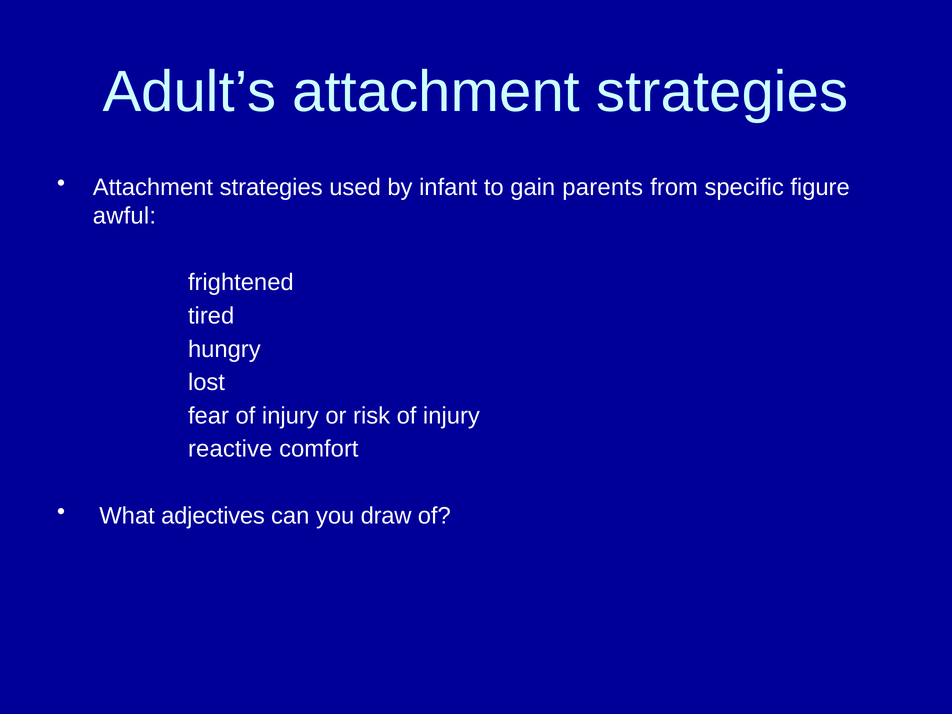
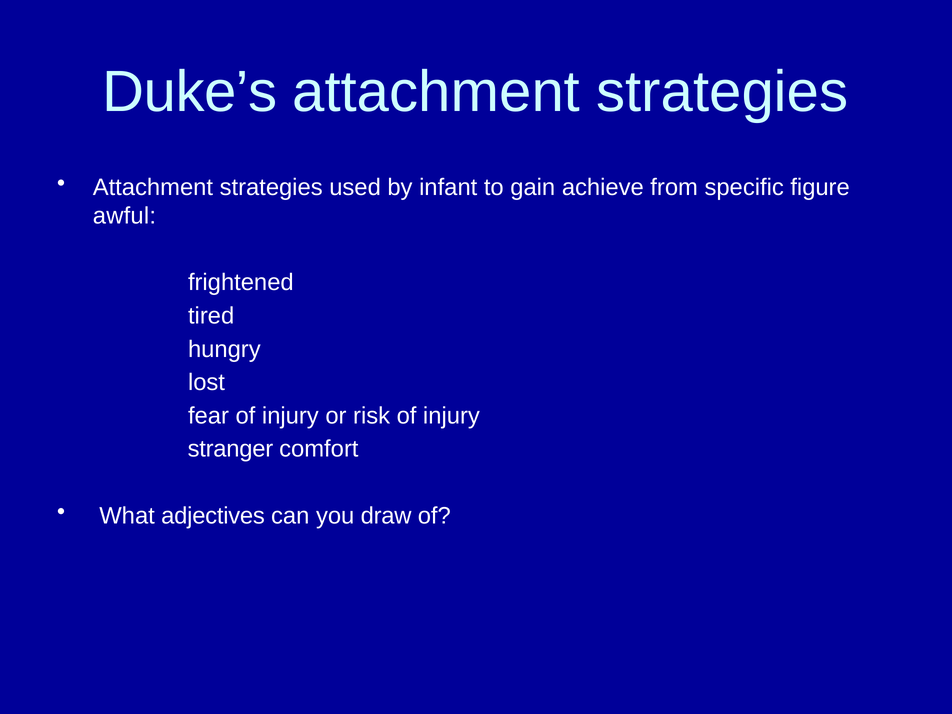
Adult’s: Adult’s -> Duke’s
parents: parents -> achieve
reactive: reactive -> stranger
